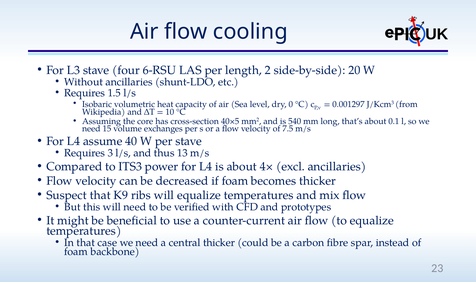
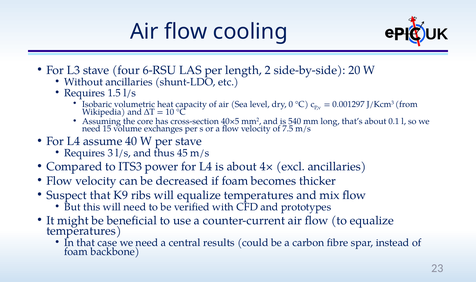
13: 13 -> 45
central thicker: thicker -> results
